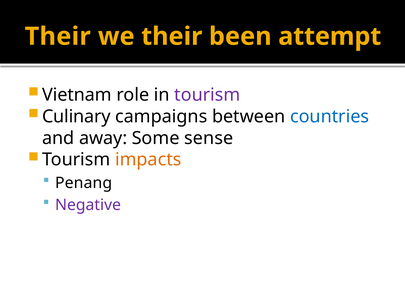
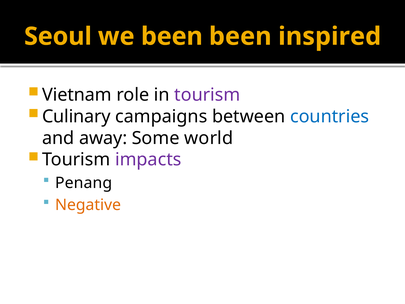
Their at (58, 36): Their -> Seoul
we their: their -> been
attempt: attempt -> inspired
sense: sense -> world
impacts colour: orange -> purple
Negative colour: purple -> orange
